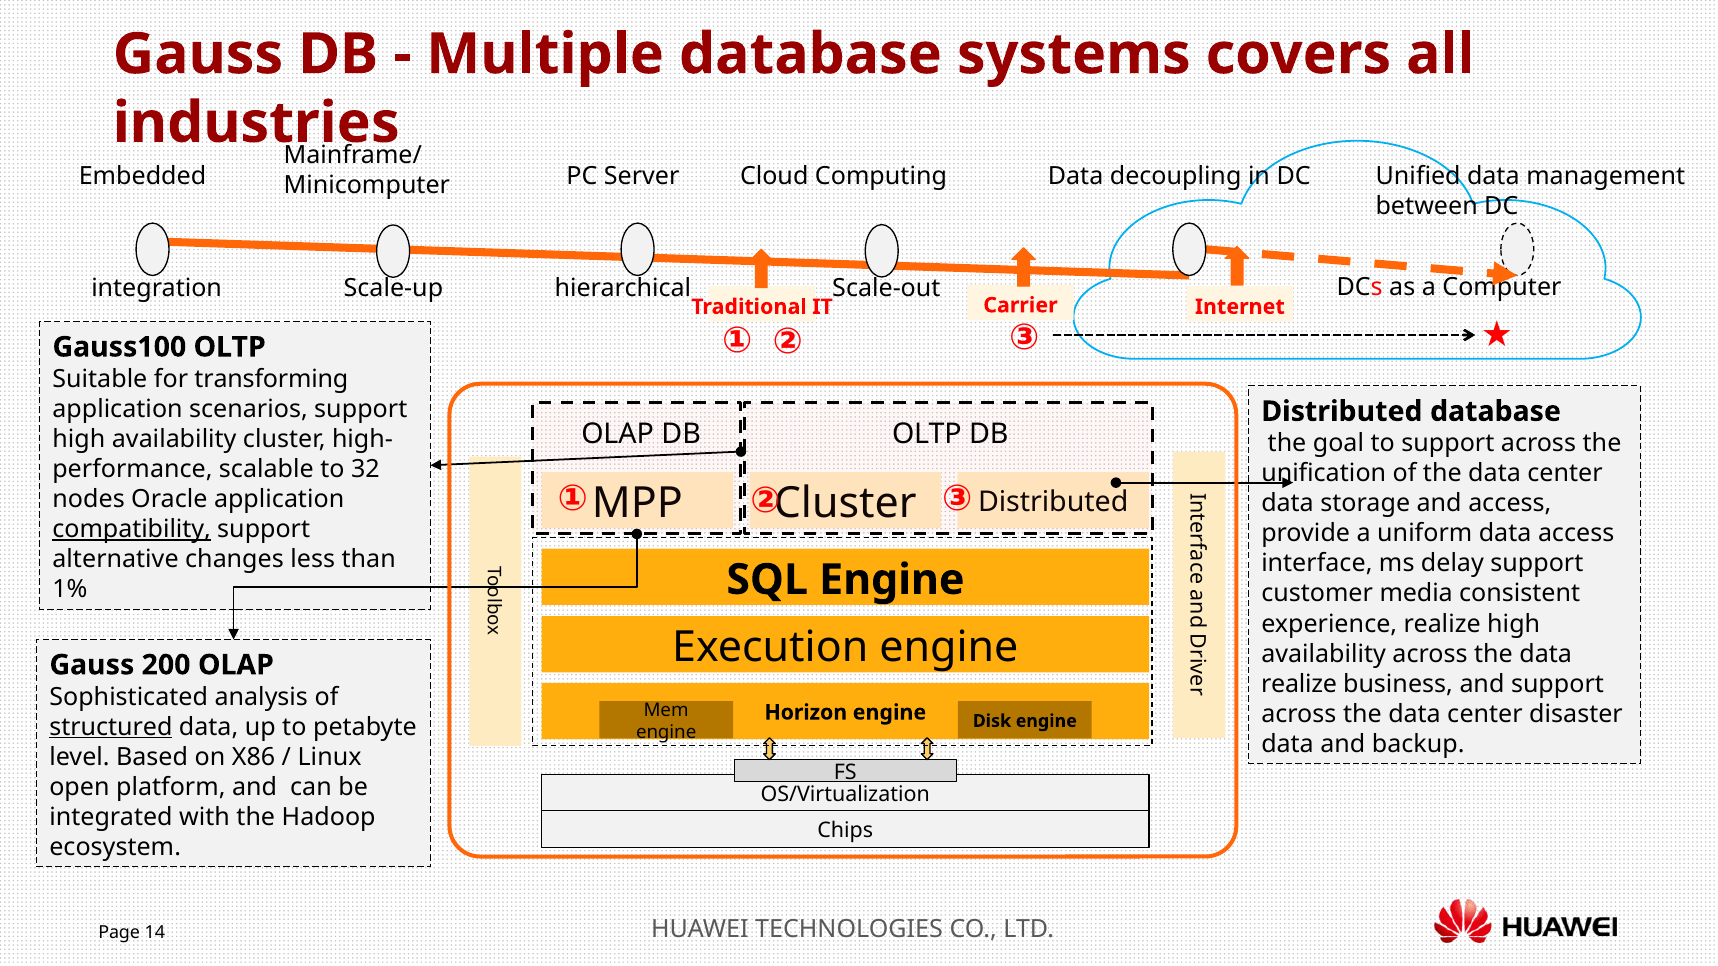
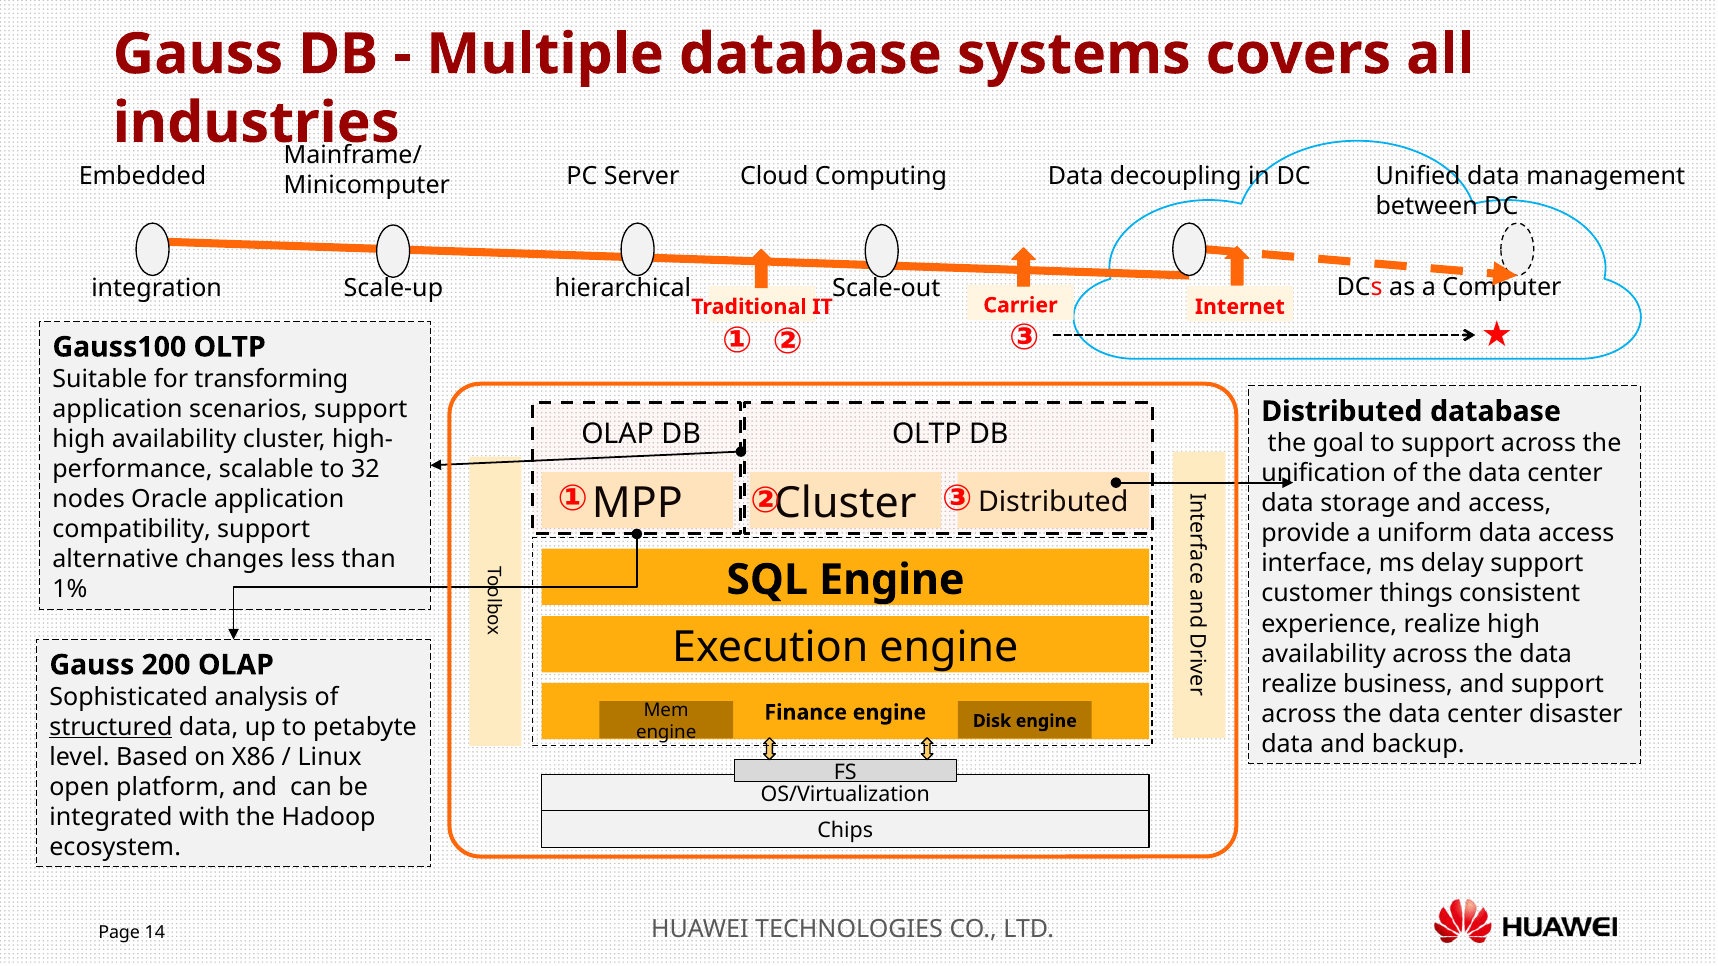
compatibility underline: present -> none
media: media -> things
Horizon: Horizon -> Finance
